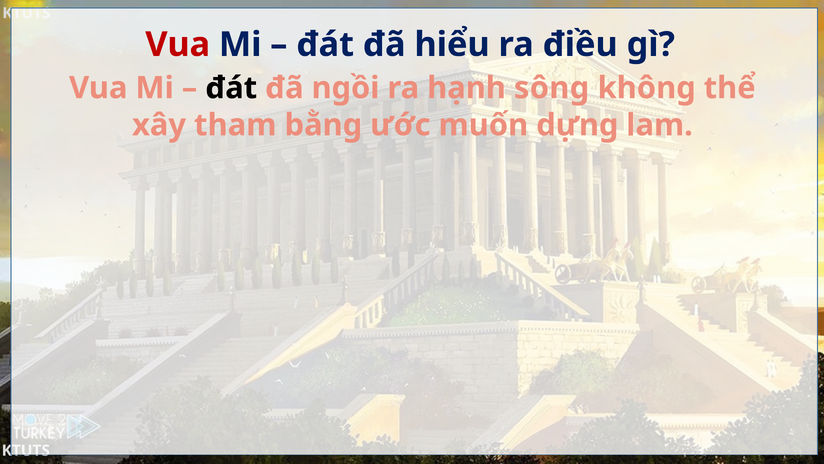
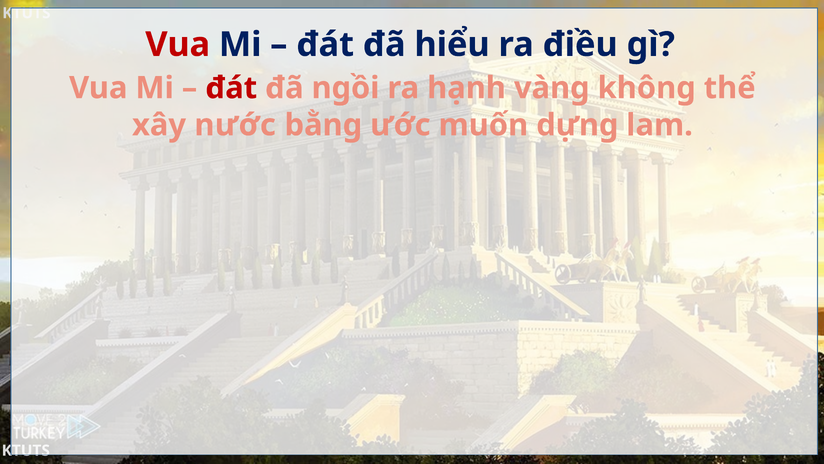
đát at (231, 88) colour: black -> red
sông: sông -> vàng
tham: tham -> nước
